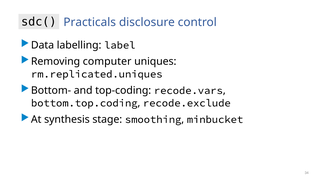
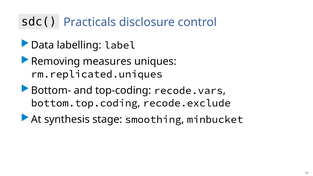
computer: computer -> measures
